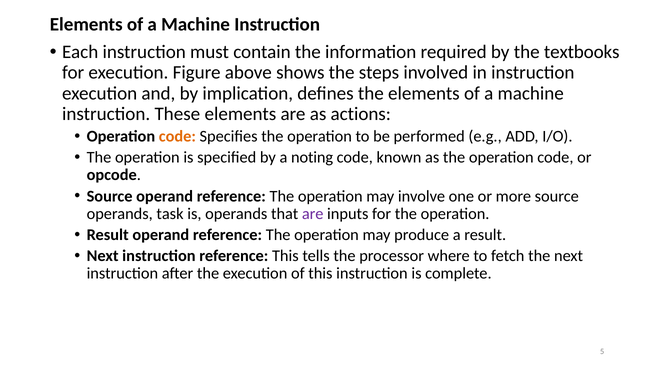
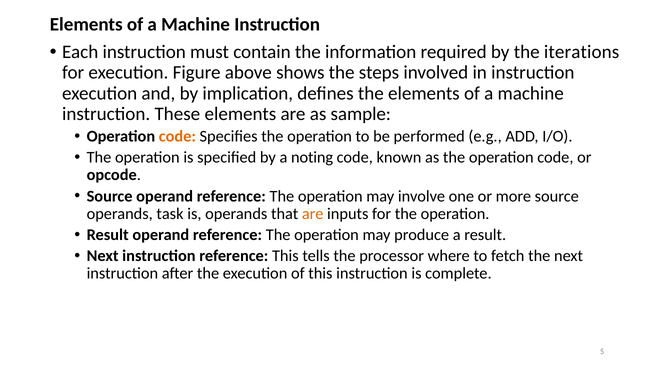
textbooks: textbooks -> iterations
actions: actions -> sample
are at (313, 214) colour: purple -> orange
